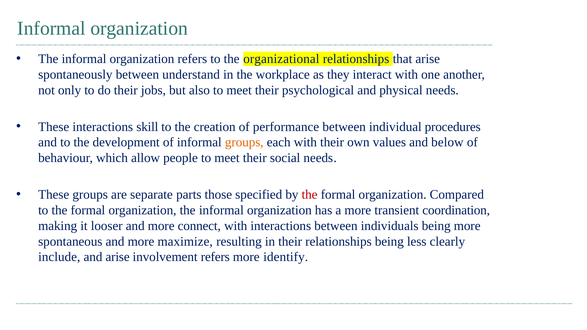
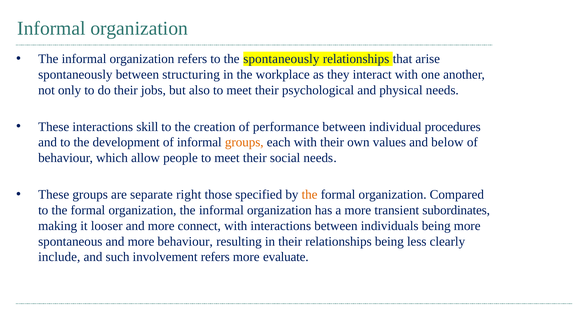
the organizational: organizational -> spontaneously
understand: understand -> structuring
parts: parts -> right
the at (310, 195) colour: red -> orange
coordination: coordination -> subordinates
more maximize: maximize -> behaviour
and arise: arise -> such
identify: identify -> evaluate
